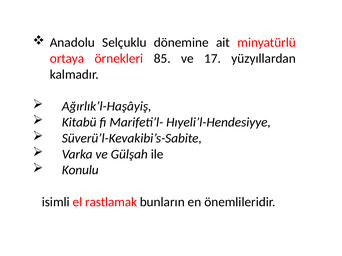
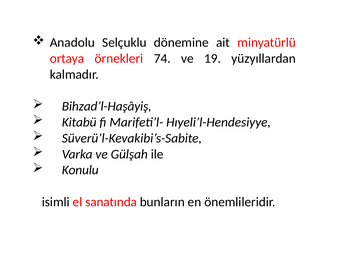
85: 85 -> 74
17: 17 -> 19
Ağırlık’l-Haşâyiş: Ağırlık’l-Haşâyiş -> Bihzad’l-Haşâyiş
rastlamak: rastlamak -> sanatında
